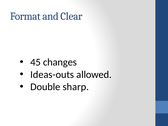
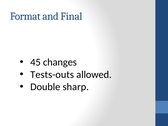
Clear: Clear -> Final
Ideas-outs: Ideas-outs -> Tests-outs
